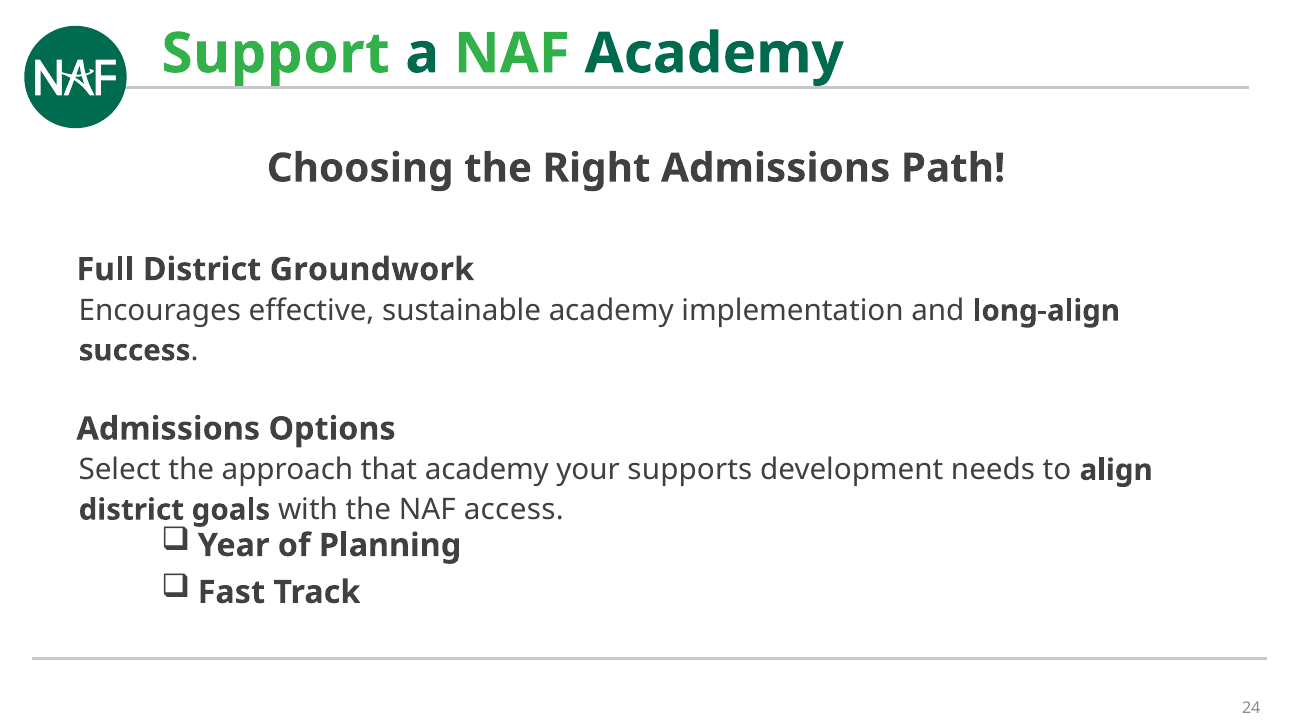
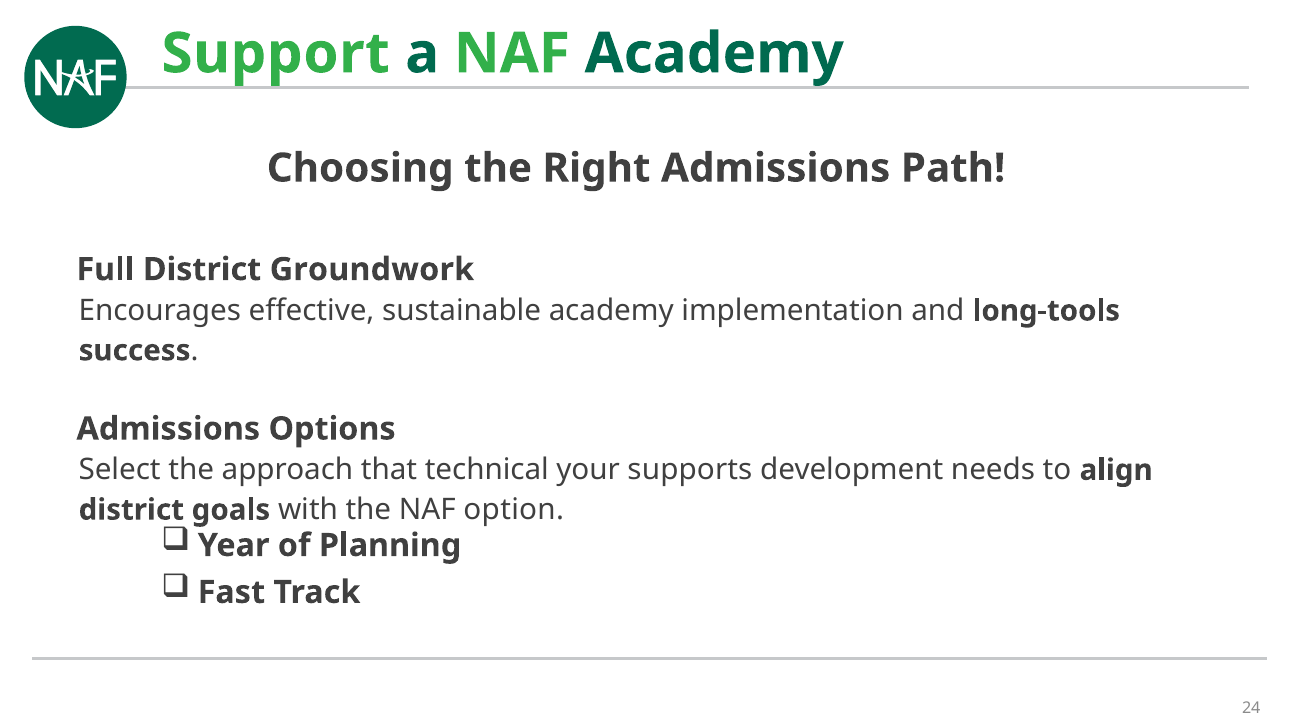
long-align: long-align -> long-tools
that academy: academy -> technical
access: access -> option
